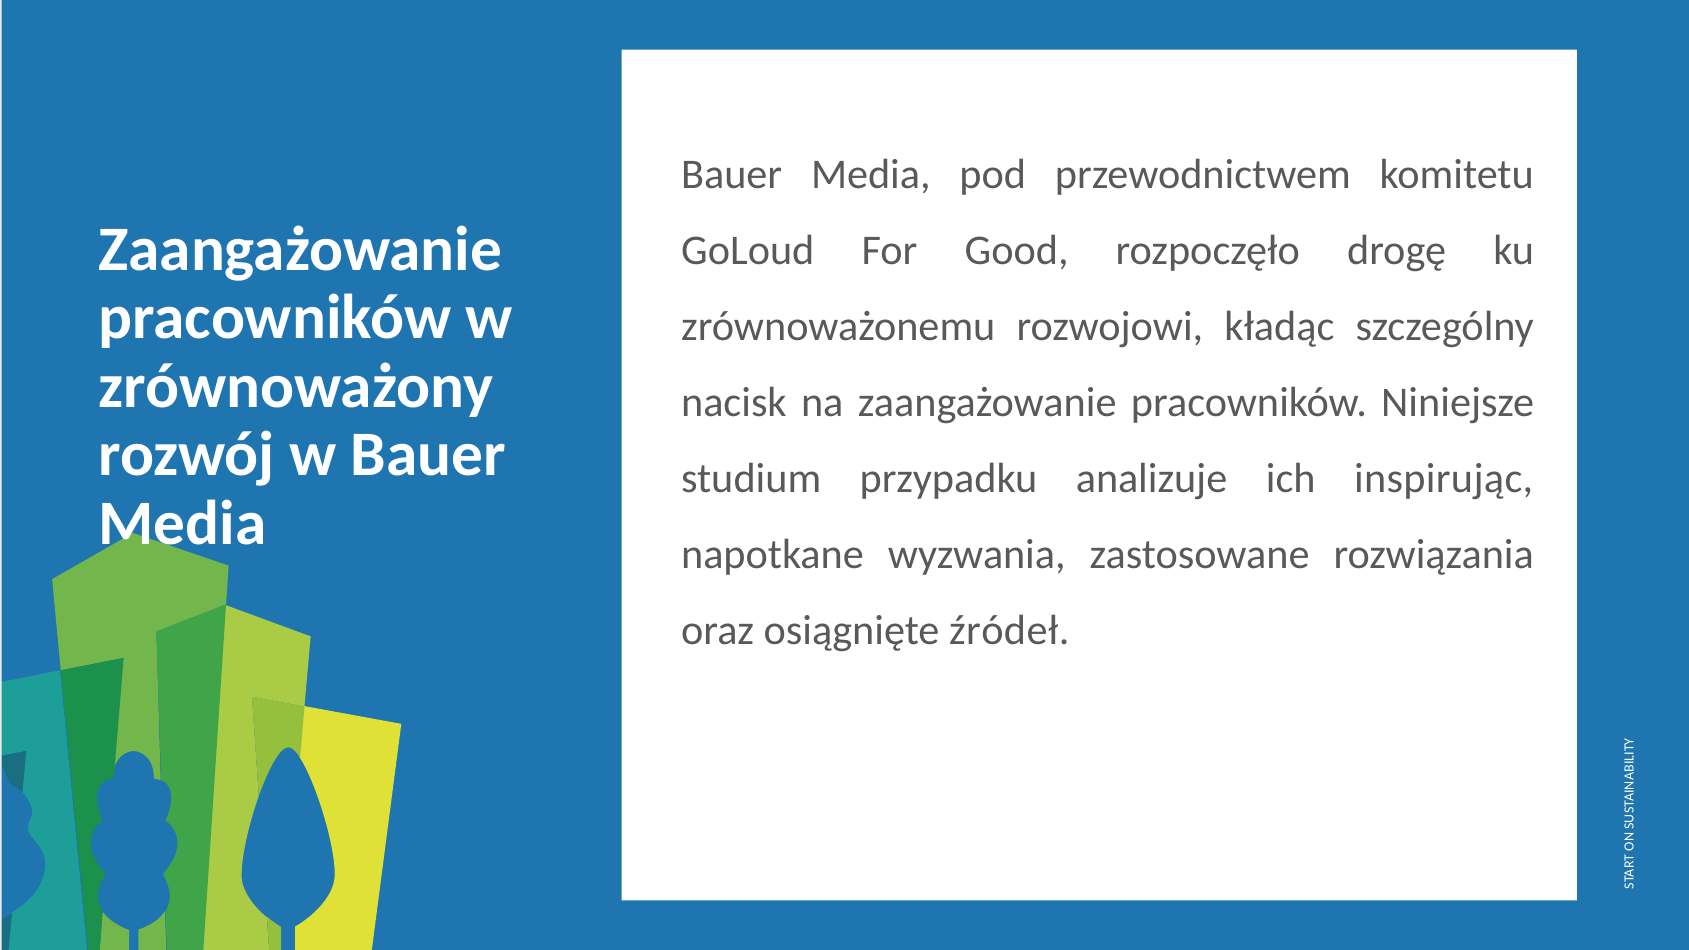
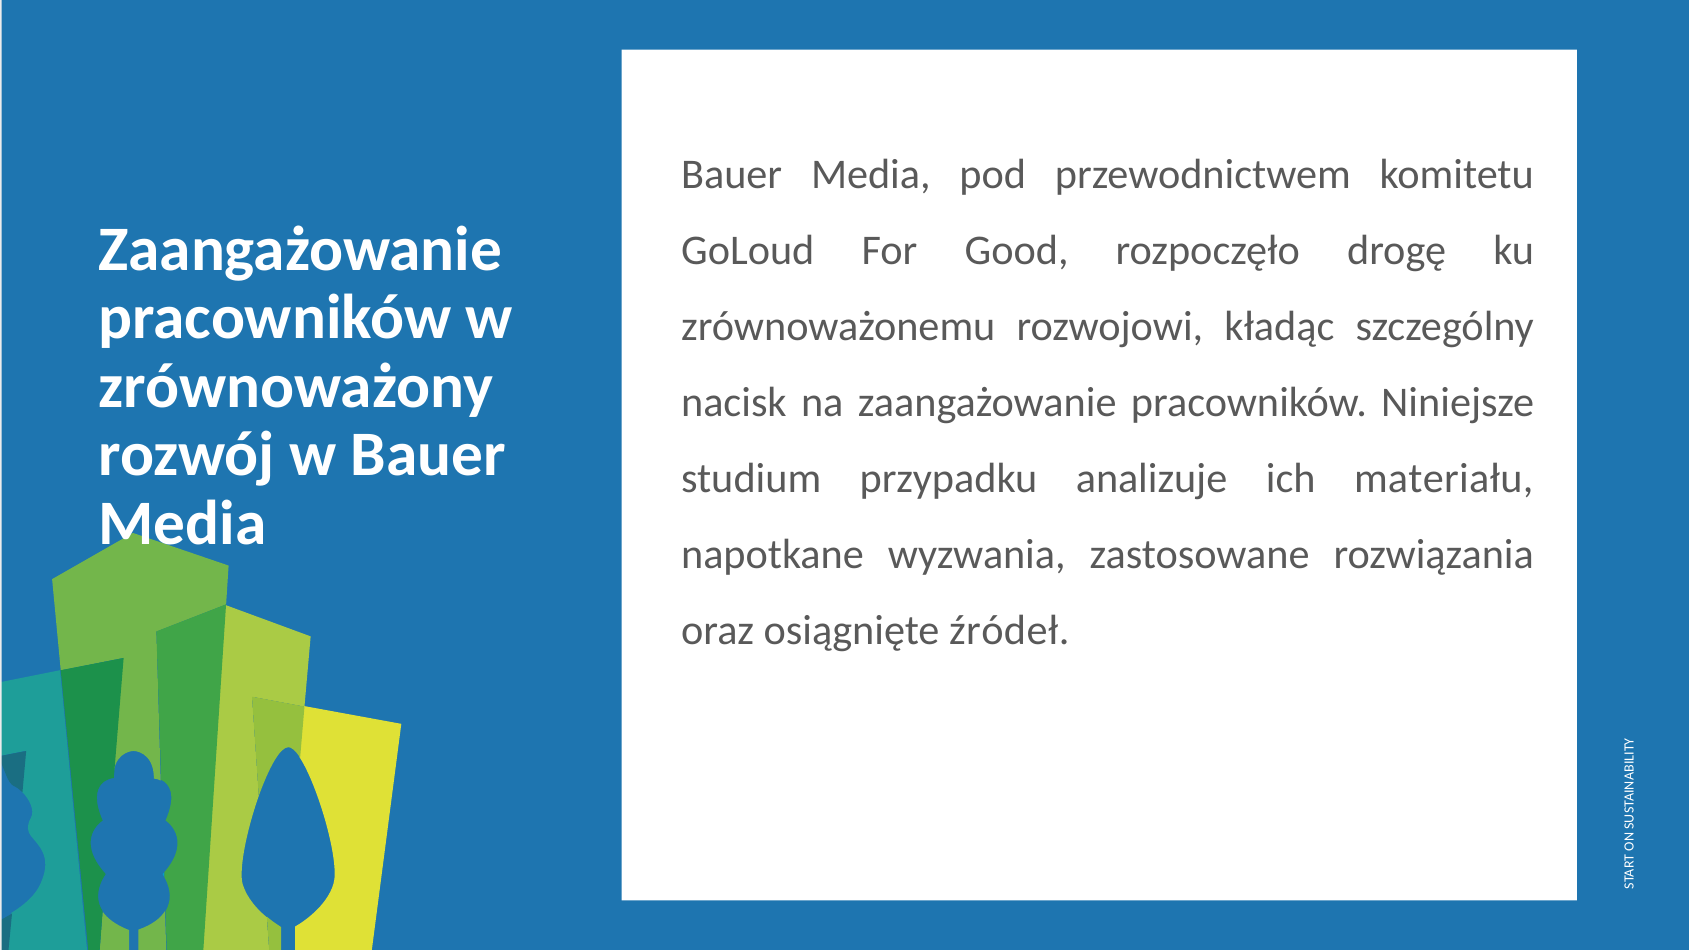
inspirując: inspirując -> materiału
